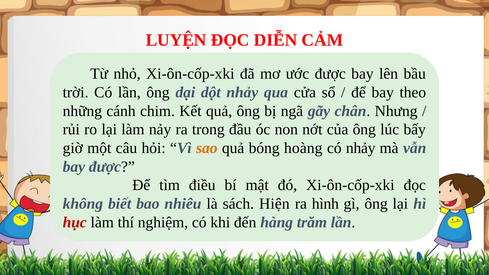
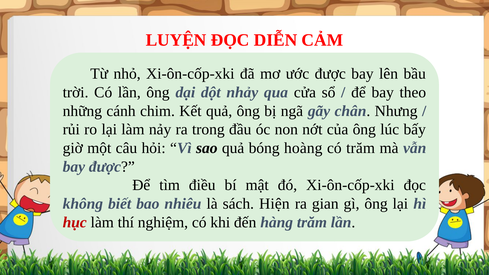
sao colour: orange -> black
có nhảy: nhảy -> trăm
hình: hình -> gian
